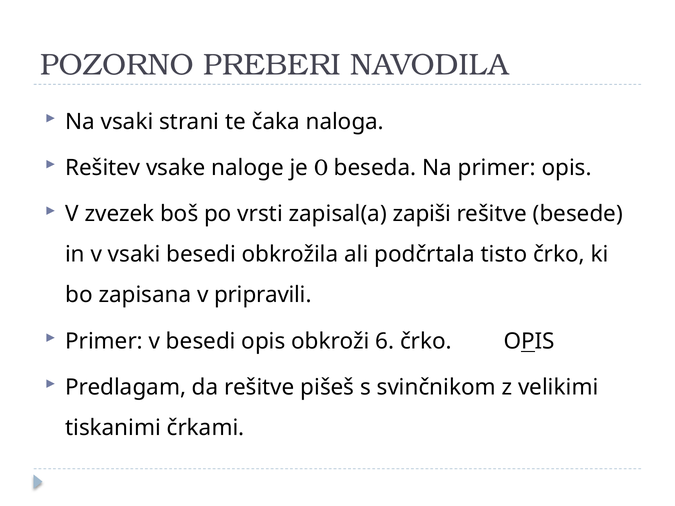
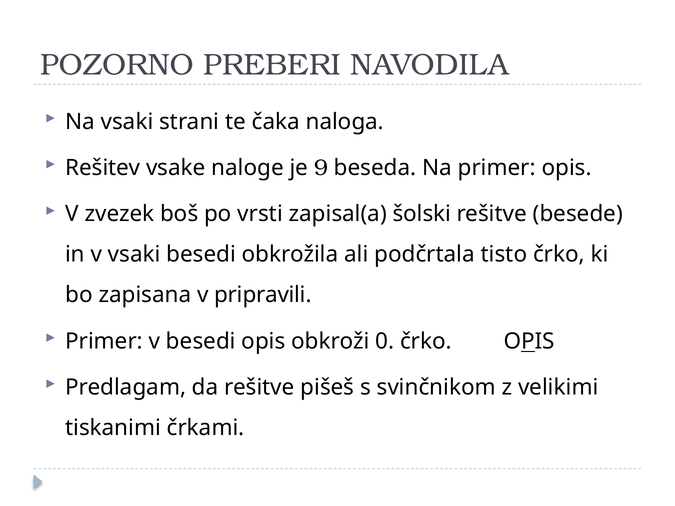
0: 0 -> 9
zapiši: zapiši -> šolski
6: 6 -> 0
